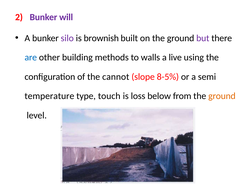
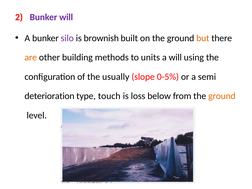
but colour: purple -> orange
are colour: blue -> orange
walls: walls -> units
a live: live -> will
cannot: cannot -> usually
8-5%: 8-5% -> 0-5%
temperature: temperature -> deterioration
